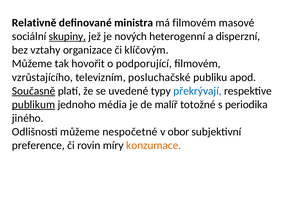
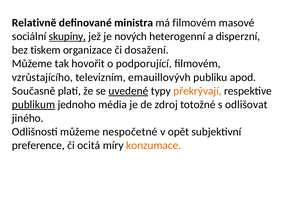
vztahy: vztahy -> tiskem
klíčovým: klíčovým -> dosažení
posluchačské: posluchačské -> emauillovývh
Současně underline: present -> none
uvedené underline: none -> present
překrývají colour: blue -> orange
malíř: malíř -> zdroj
periodika: periodika -> odlišovat
obor: obor -> opět
rovin: rovin -> ocitá
